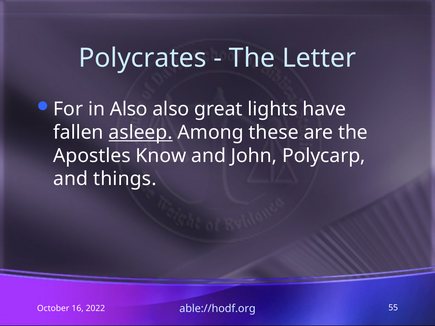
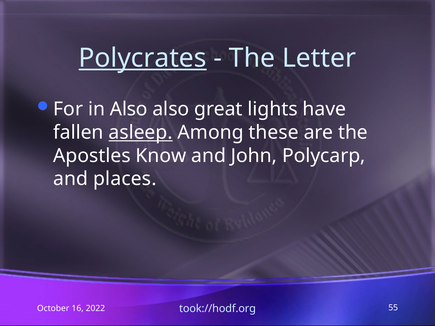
Polycrates underline: none -> present
things: things -> places
able://hodf.org: able://hodf.org -> took://hodf.org
